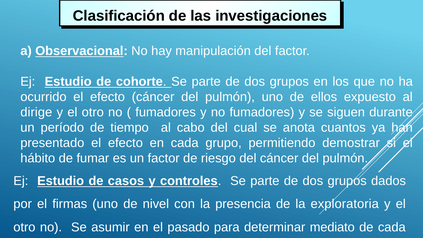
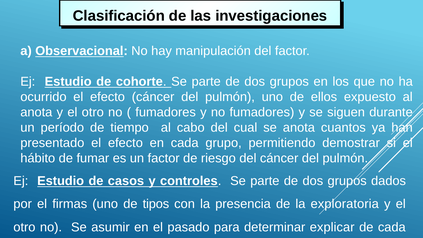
dirige at (36, 112): dirige -> anota
nivel: nivel -> tipos
mediato: mediato -> explicar
